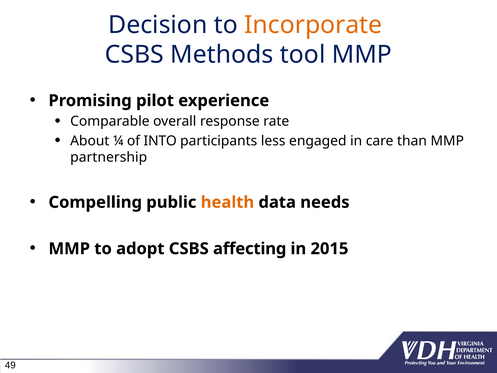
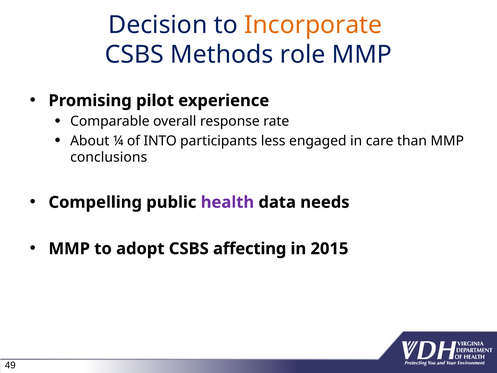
tool: tool -> role
partnership: partnership -> conclusions
health colour: orange -> purple
